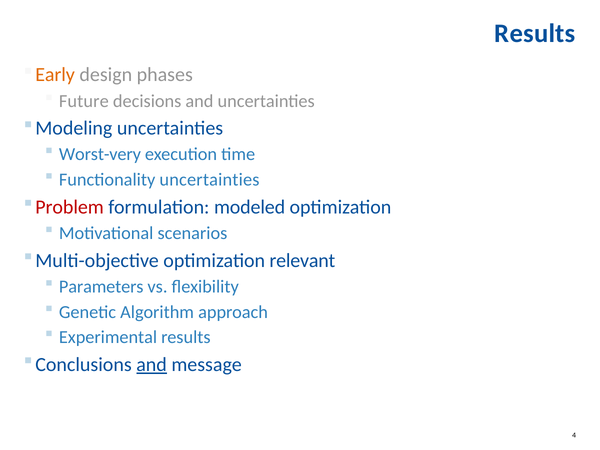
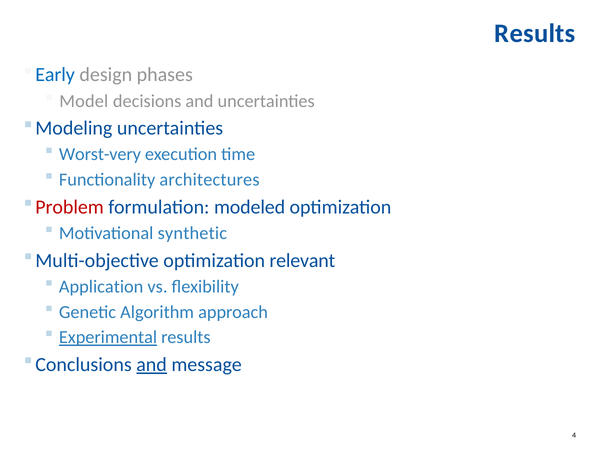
Early colour: orange -> blue
Future: Future -> Model
Functionality uncertainties: uncertainties -> architectures
scenarios: scenarios -> synthetic
Parameters: Parameters -> Application
Experimental underline: none -> present
